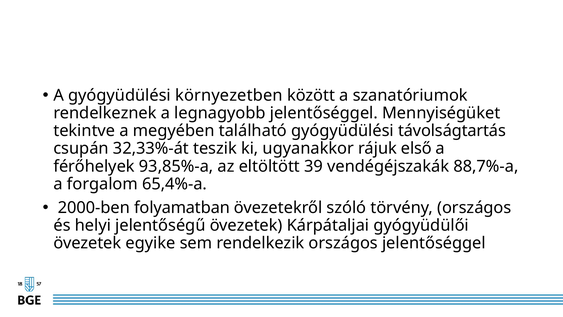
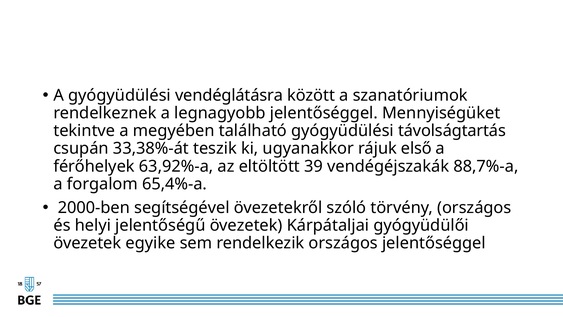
környezetben: környezetben -> vendéglátásra
32,33%-át: 32,33%-át -> 33,38%-át
93,85%-a: 93,85%-a -> 63,92%-a
folyamatban: folyamatban -> segítségével
